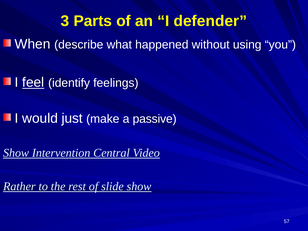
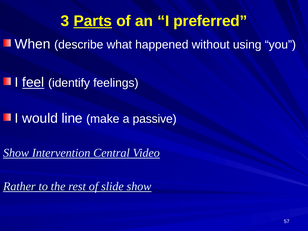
Parts underline: none -> present
defender: defender -> preferred
just: just -> line
